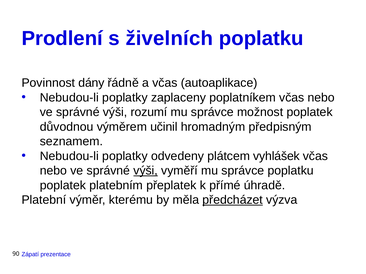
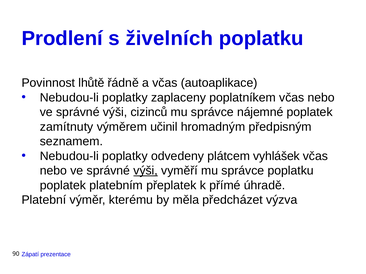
dány: dány -> lhůtě
rozumí: rozumí -> cizinců
možnost: možnost -> nájemné
důvodnou: důvodnou -> zamítnuty
předcházet underline: present -> none
